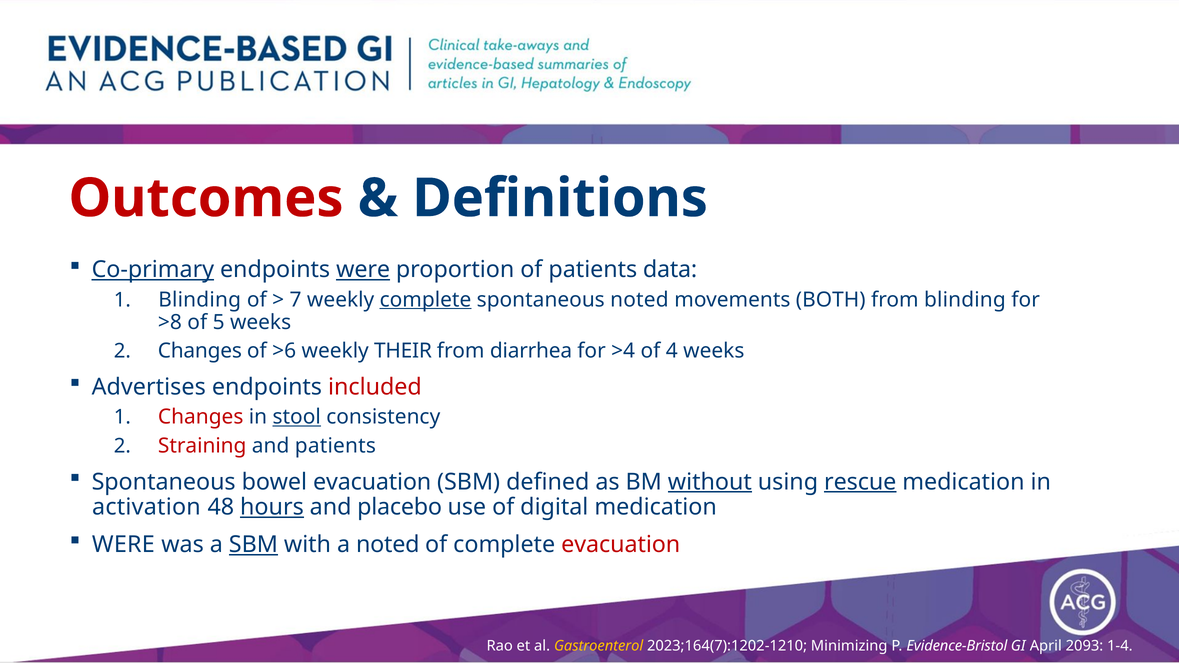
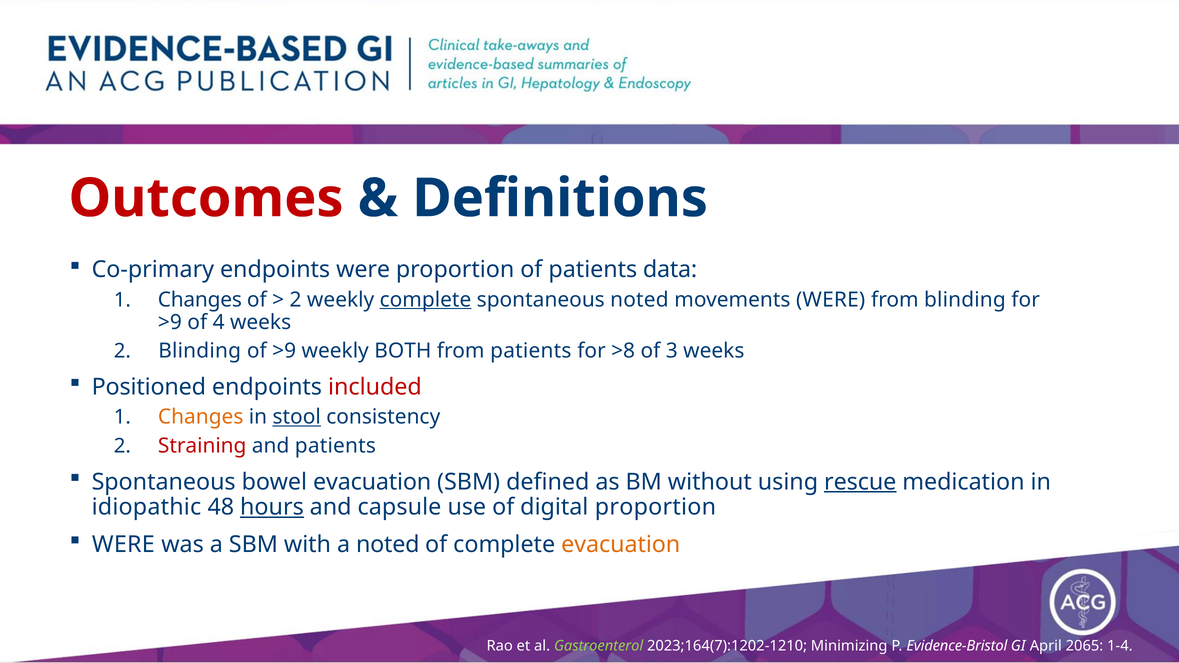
Co-primary underline: present -> none
were at (363, 270) underline: present -> none
Blinding at (200, 300): Blinding -> Changes
7 at (296, 300): 7 -> 2
movements BOTH: BOTH -> WERE
>8 at (170, 322): >8 -> >9
5: 5 -> 4
Changes at (200, 351): Changes -> Blinding
of >6: >6 -> >9
THEIR: THEIR -> BOTH
from diarrhea: diarrhea -> patients
>4: >4 -> >8
4: 4 -> 3
Advertises: Advertises -> Positioned
Changes at (201, 417) colour: red -> orange
without underline: present -> none
activation: activation -> idiopathic
placebo: placebo -> capsule
digital medication: medication -> proportion
SBM at (253, 545) underline: present -> none
evacuation at (621, 545) colour: red -> orange
Gastroenterol colour: yellow -> light green
2093: 2093 -> 2065
